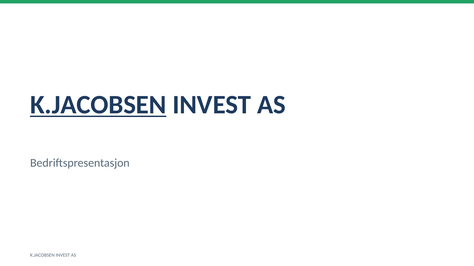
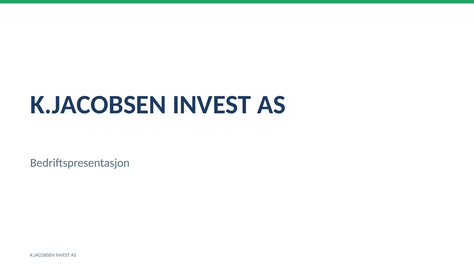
K.JACOBSEN at (98, 105) underline: present -> none
